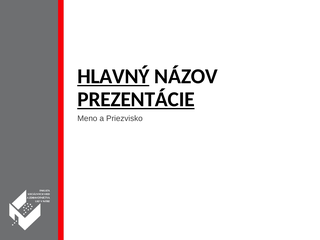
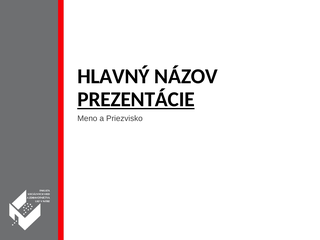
HLAVNÝ underline: present -> none
